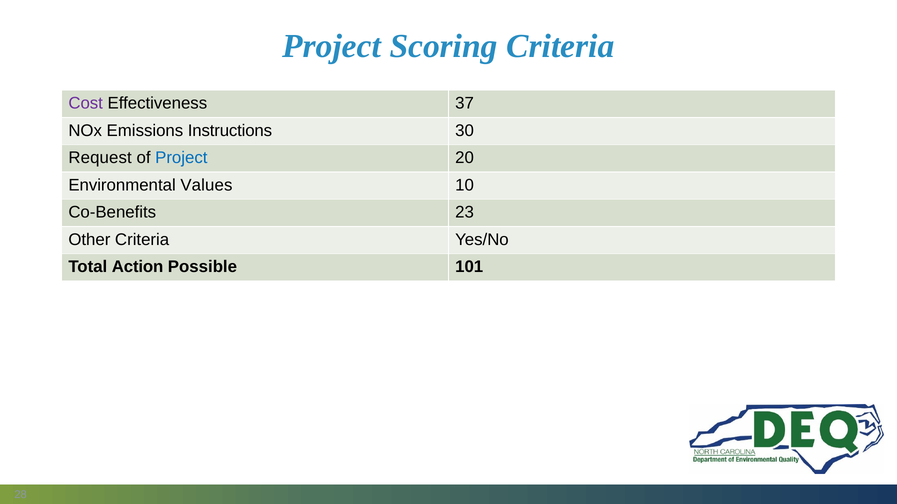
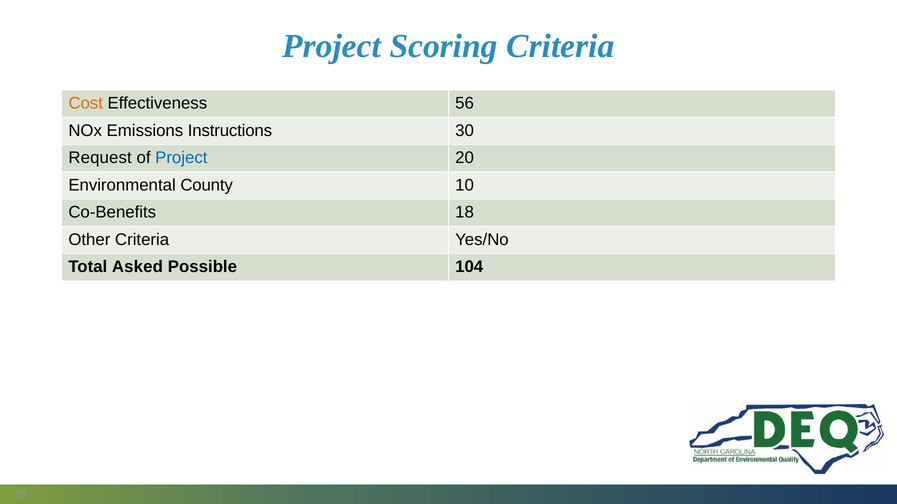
Cost colour: purple -> orange
37: 37 -> 56
Values: Values -> County
23: 23 -> 18
Action: Action -> Asked
101: 101 -> 104
